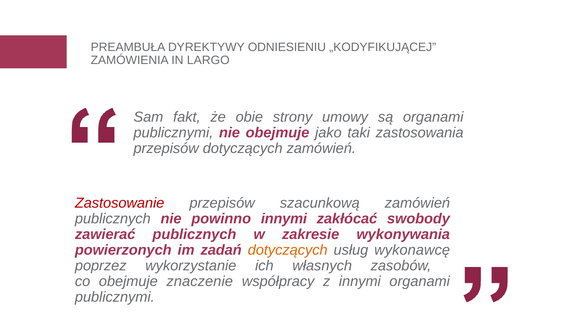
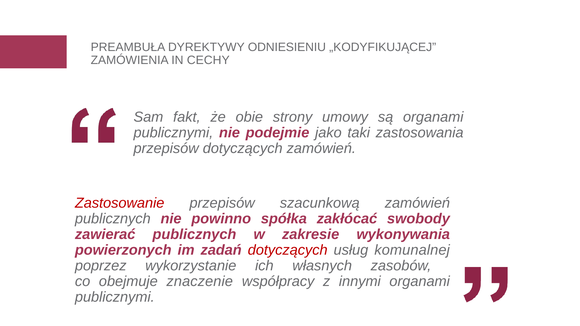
LARGO: LARGO -> CECHY
nie obejmuje: obejmuje -> podejmie
powinno innymi: innymi -> spółka
dotyczących at (288, 250) colour: orange -> red
wykonawcę: wykonawcę -> komunalnej
